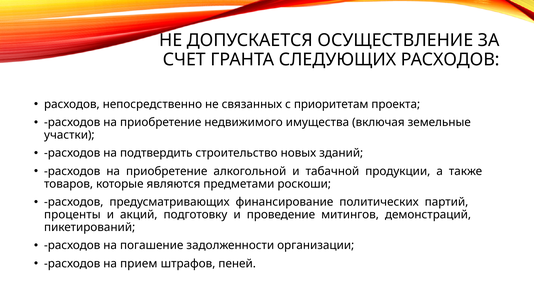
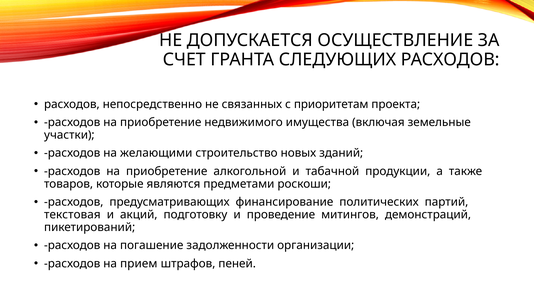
подтвердить: подтвердить -> желающими
проценты: проценты -> текстовая
